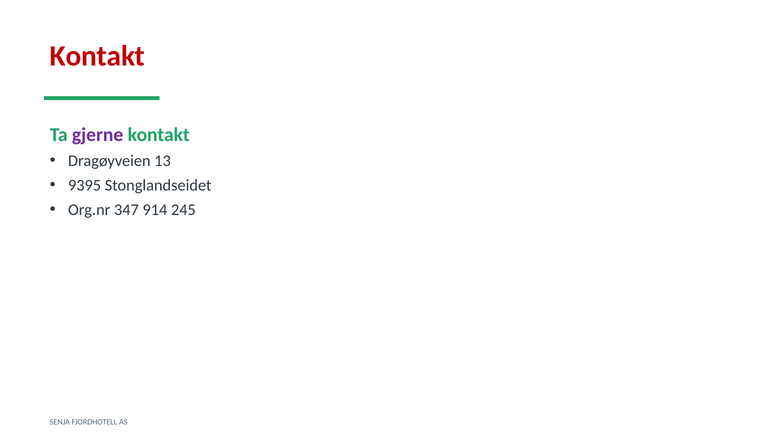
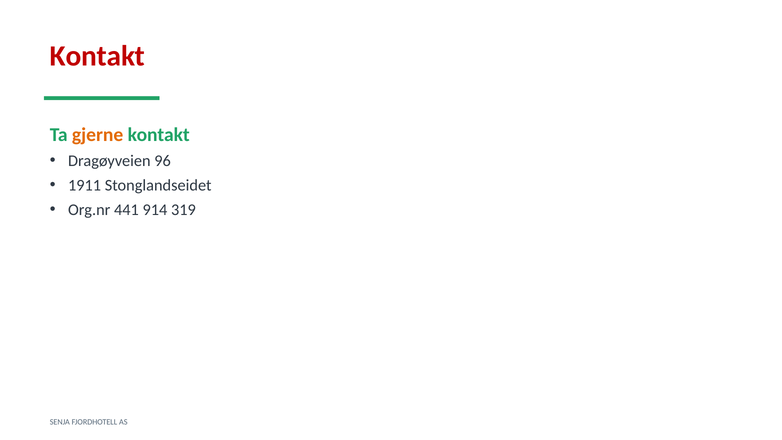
gjerne colour: purple -> orange
13: 13 -> 96
9395: 9395 -> 1911
347: 347 -> 441
245: 245 -> 319
